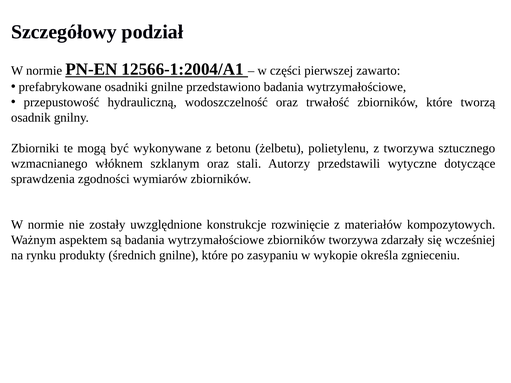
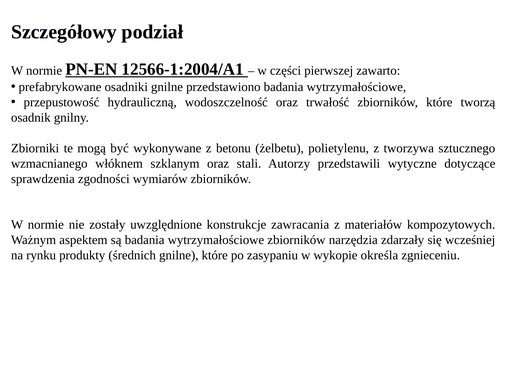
rozwinięcie: rozwinięcie -> zawracania
zbiorników tworzywa: tworzywa -> narzędzia
